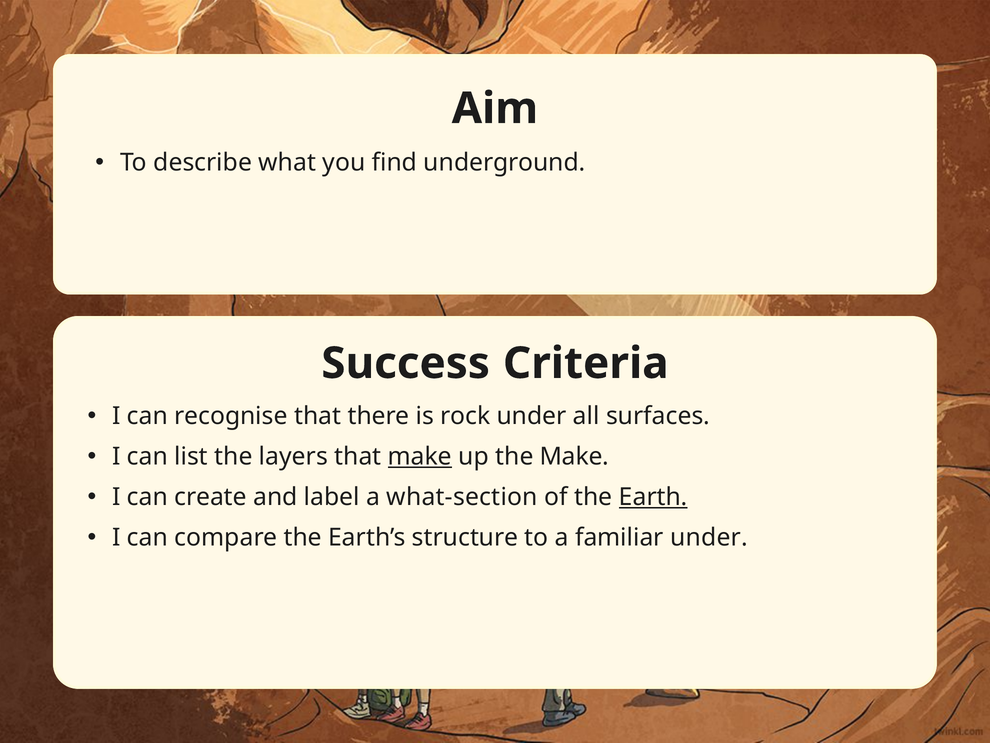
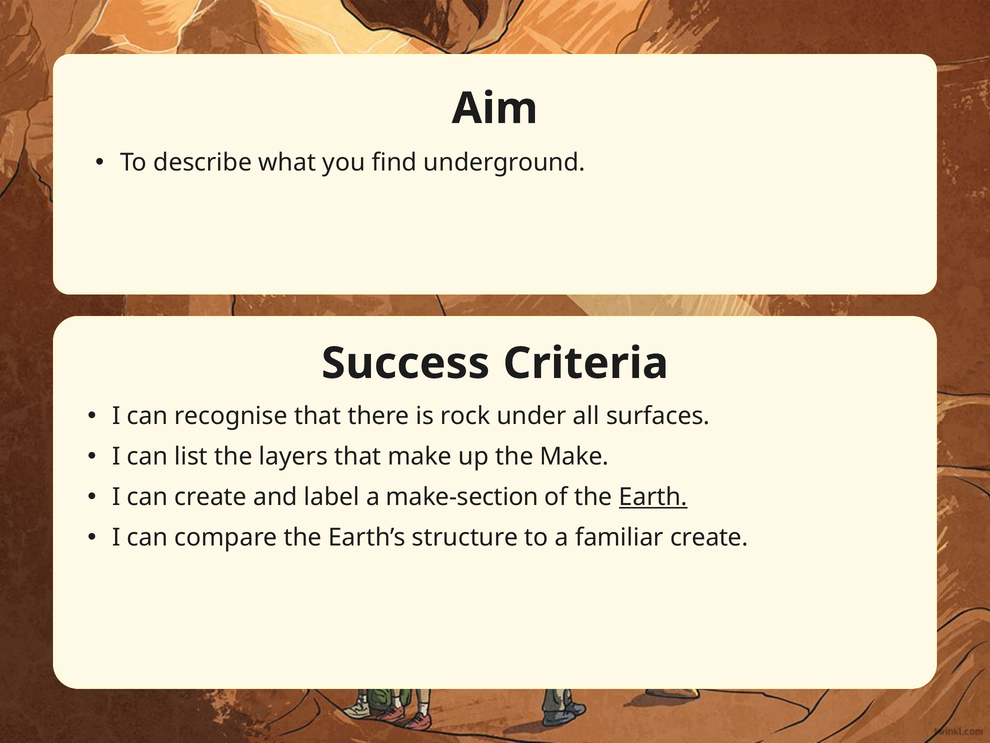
make at (420, 456) underline: present -> none
what-section: what-section -> make-section
familiar under: under -> create
